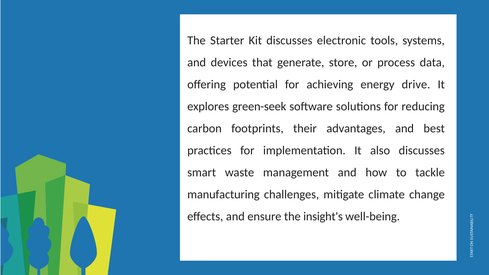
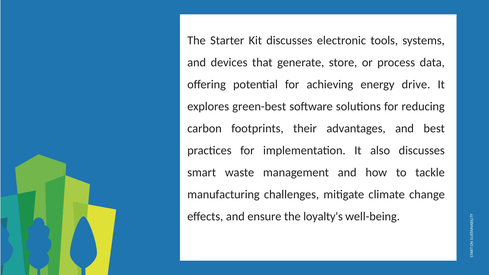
green-seek: green-seek -> green-best
insight's: insight's -> loyalty's
